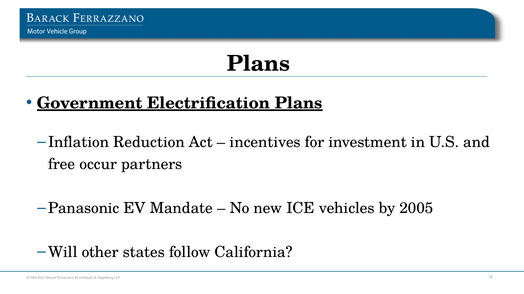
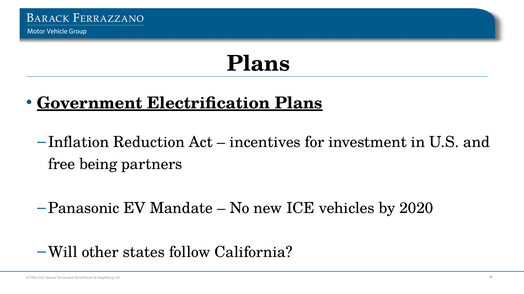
occur: occur -> being
2005: 2005 -> 2020
